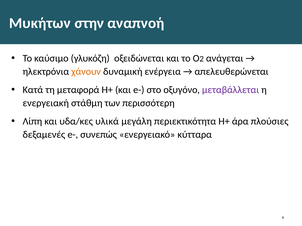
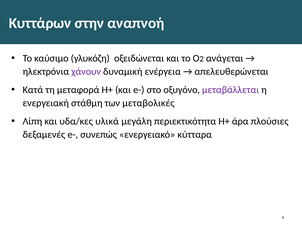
Μυκήτων: Μυκήτων -> Κυττάρων
χάνουν colour: orange -> purple
περισσότερη: περισσότερη -> μεταβολικές
